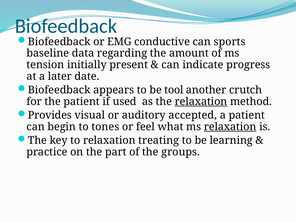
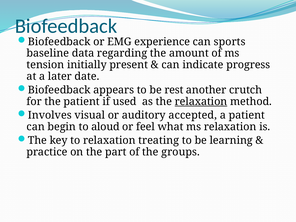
conductive: conductive -> experience
tool: tool -> rest
Provides: Provides -> Involves
tones: tones -> aloud
relaxation at (230, 127) underline: present -> none
